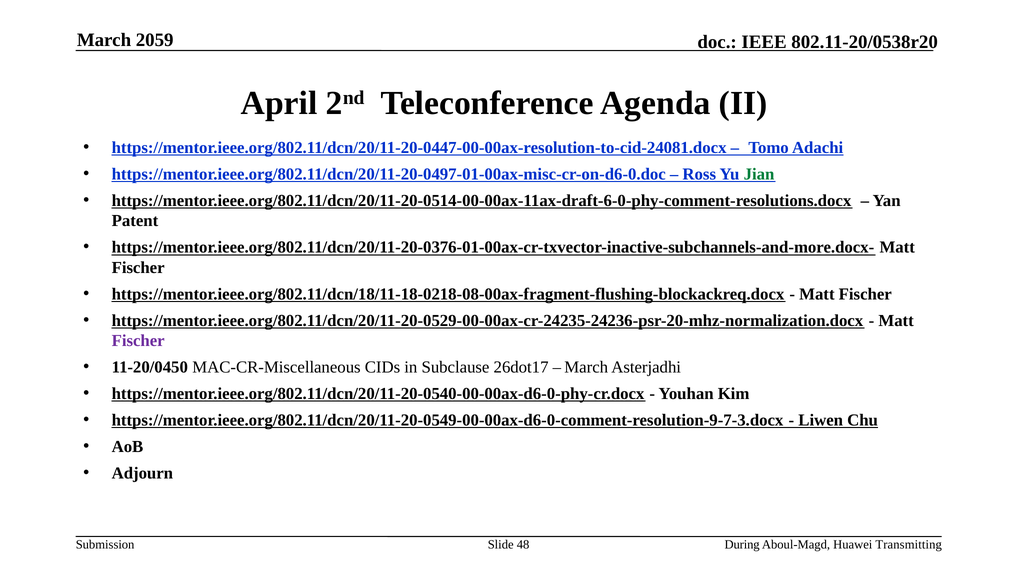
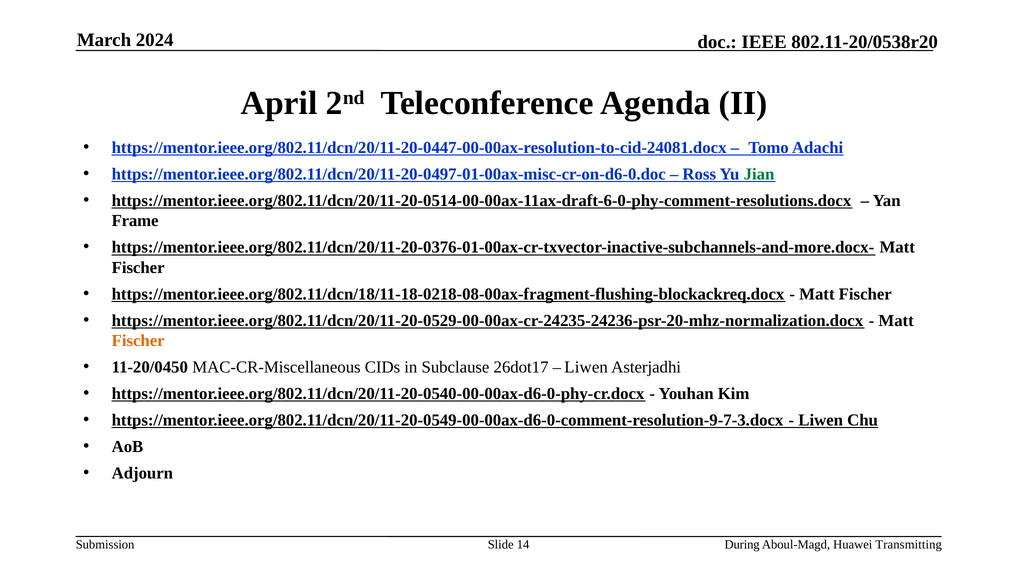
2059: 2059 -> 2024
Patent: Patent -> Frame
Fischer at (138, 340) colour: purple -> orange
March at (586, 367): March -> Liwen
48: 48 -> 14
